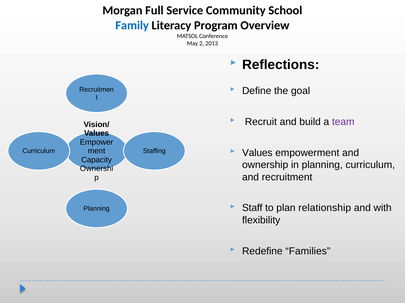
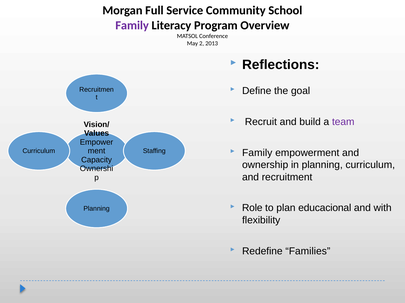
Family at (132, 25) colour: blue -> purple
Values at (257, 153): Values -> Family
Staff: Staff -> Role
relationship: relationship -> educacional
